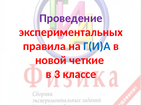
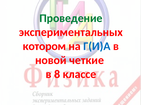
Проведение colour: purple -> green
правила: правила -> котором
3: 3 -> 8
